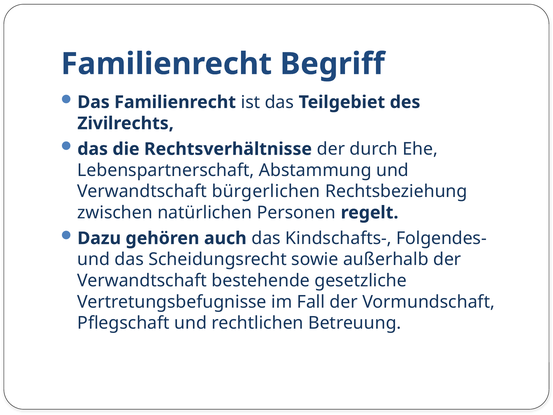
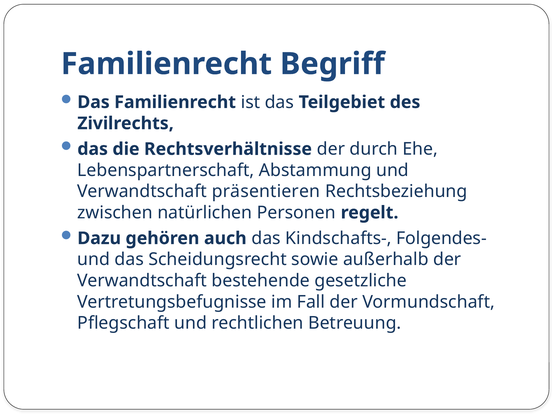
bürgerlichen: bürgerlichen -> präsentieren
